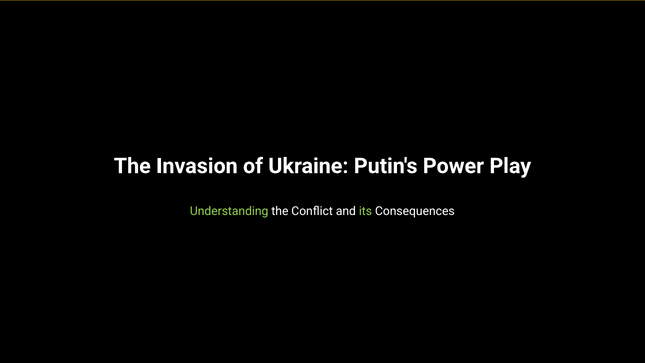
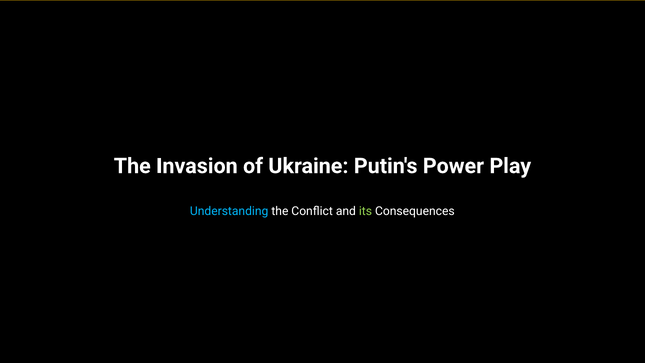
Understanding colour: light green -> light blue
